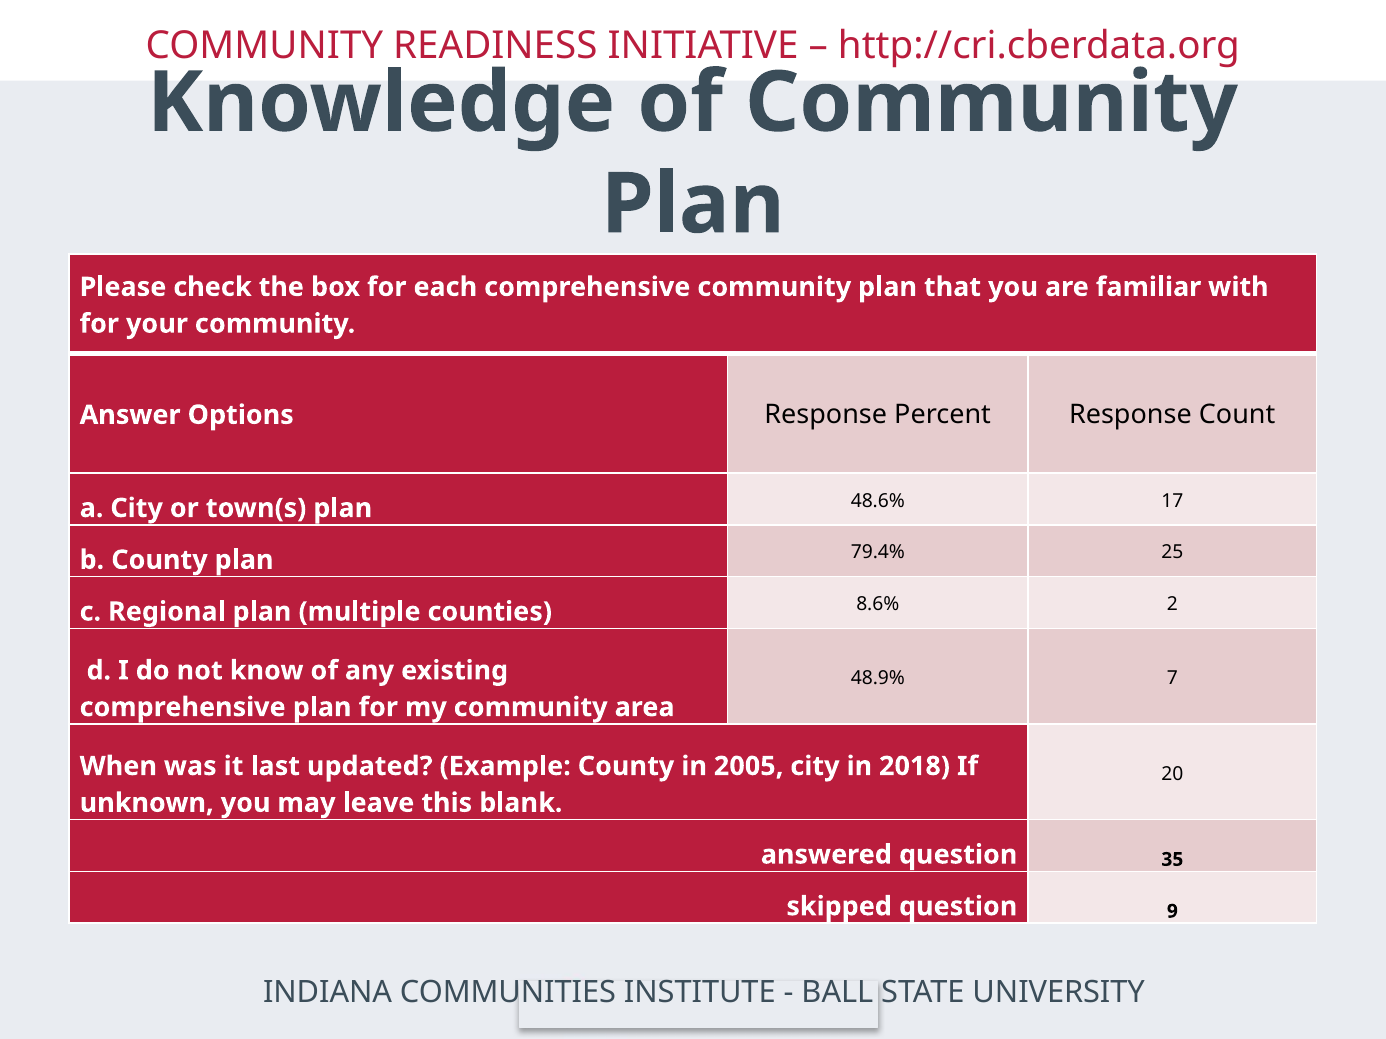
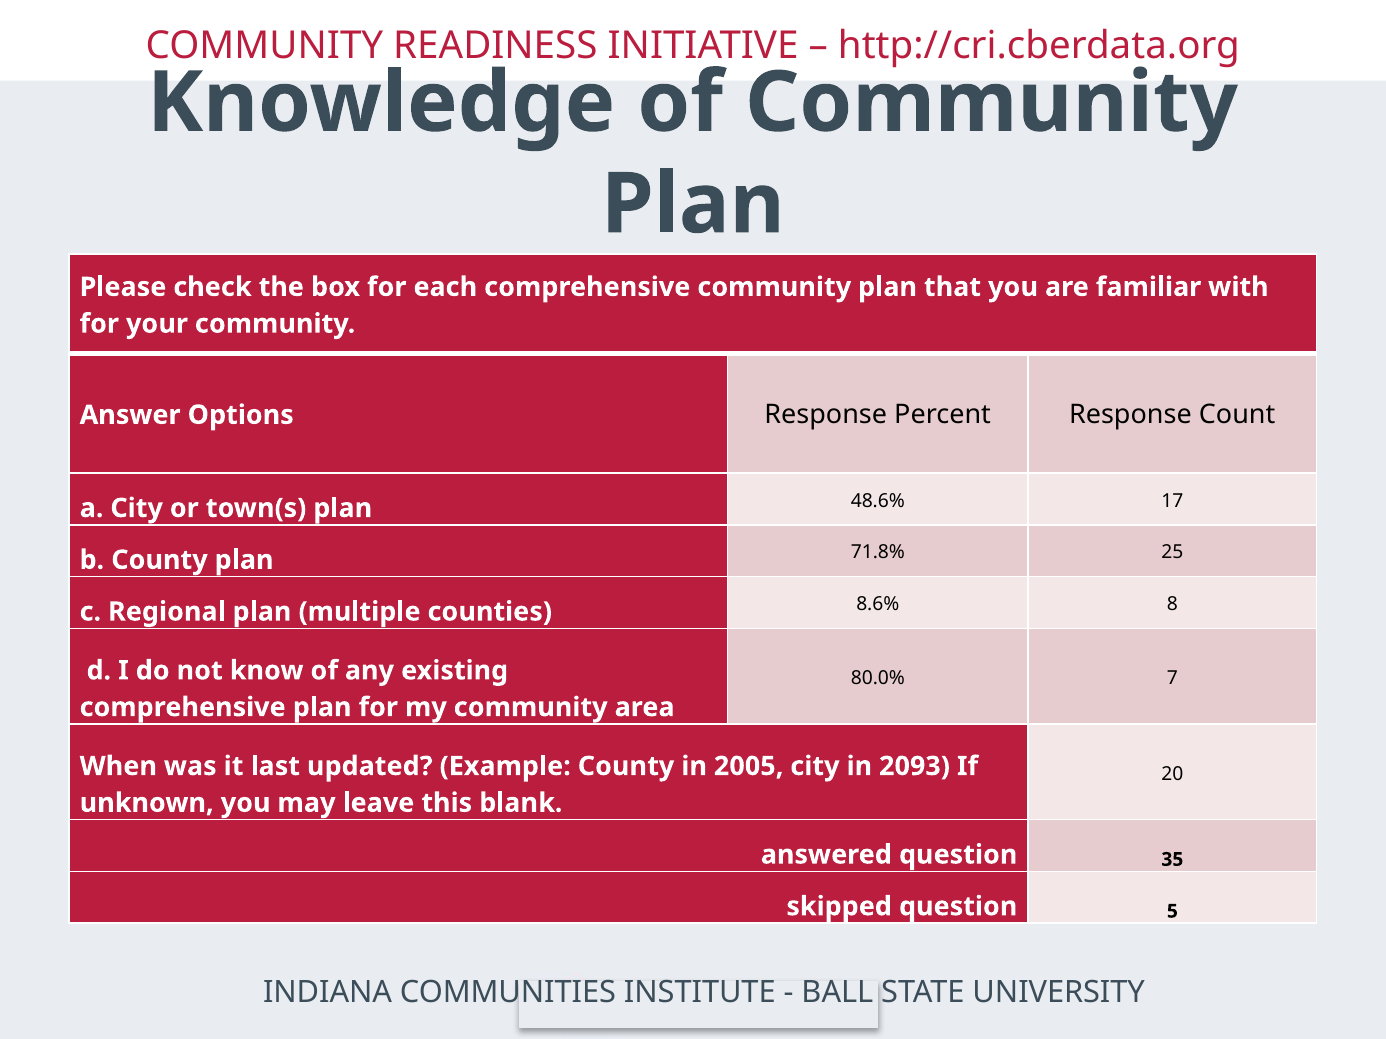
79.4%: 79.4% -> 71.8%
2: 2 -> 8
48.9%: 48.9% -> 80.0%
2018: 2018 -> 2093
9: 9 -> 5
